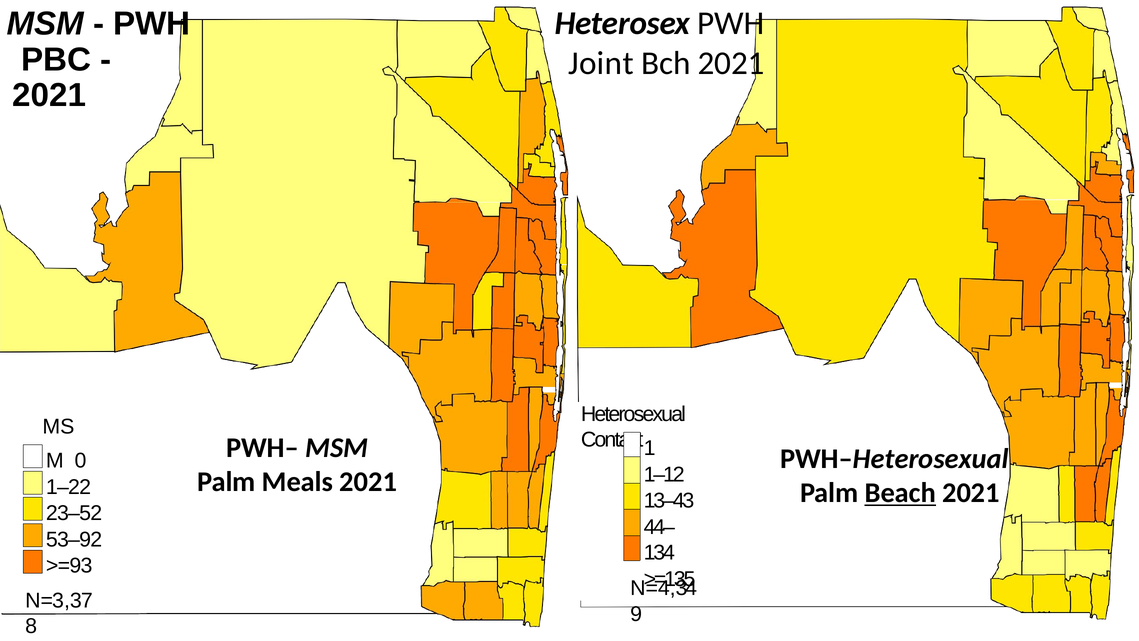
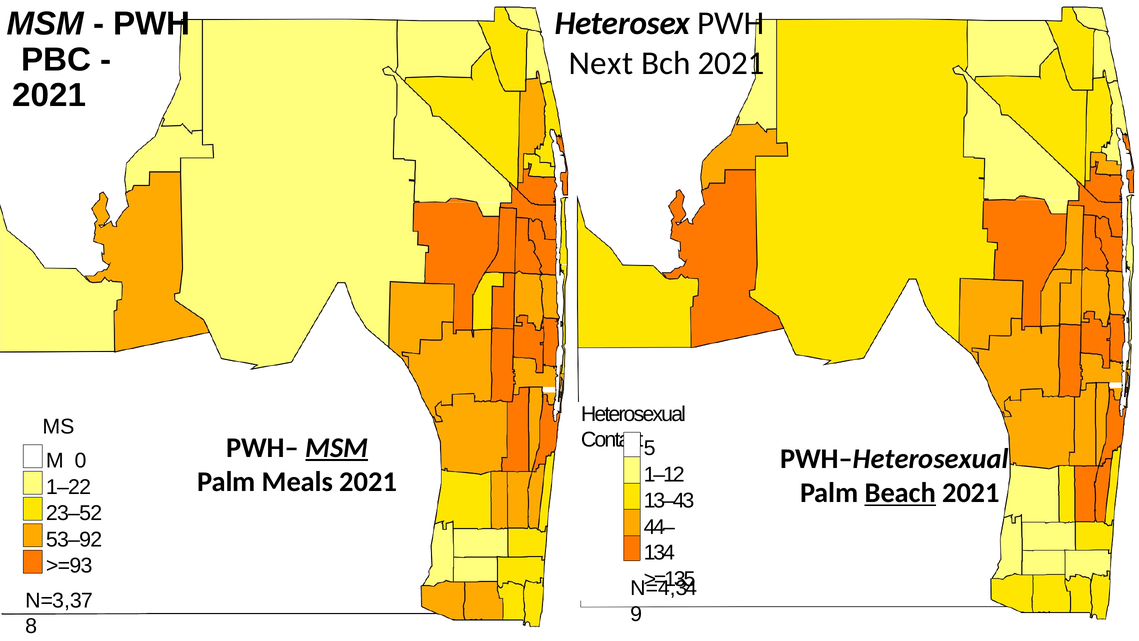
Joint: Joint -> Next
1: 1 -> 5
MSM at (337, 448) underline: none -> present
